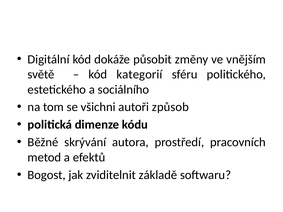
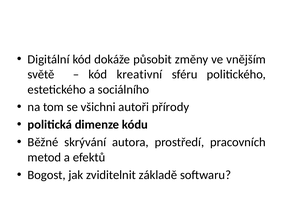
kategorií: kategorií -> kreativní
způsob: způsob -> přírody
